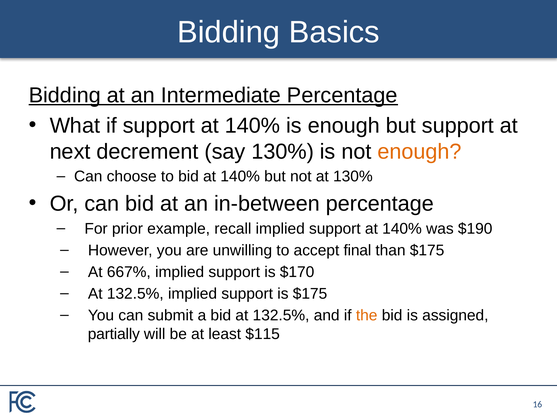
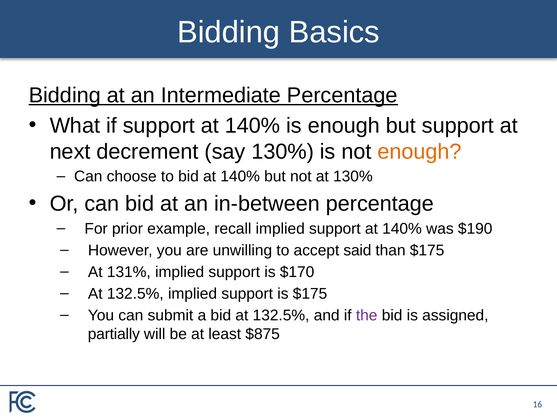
final: final -> said
667%: 667% -> 131%
the colour: orange -> purple
$115: $115 -> $875
